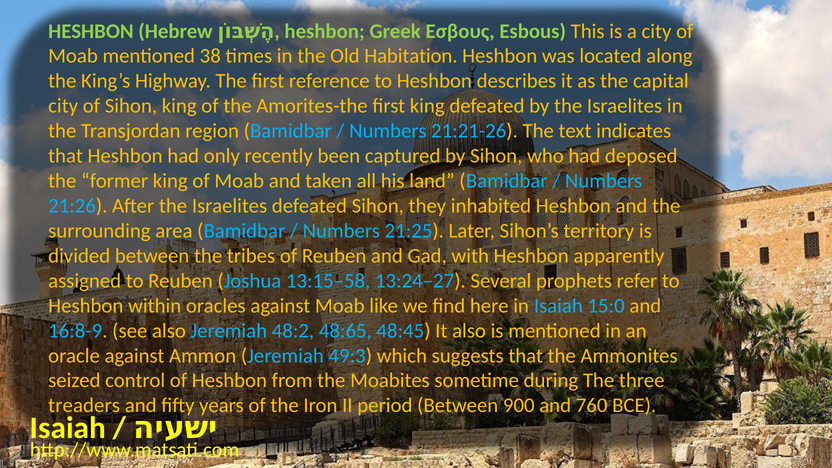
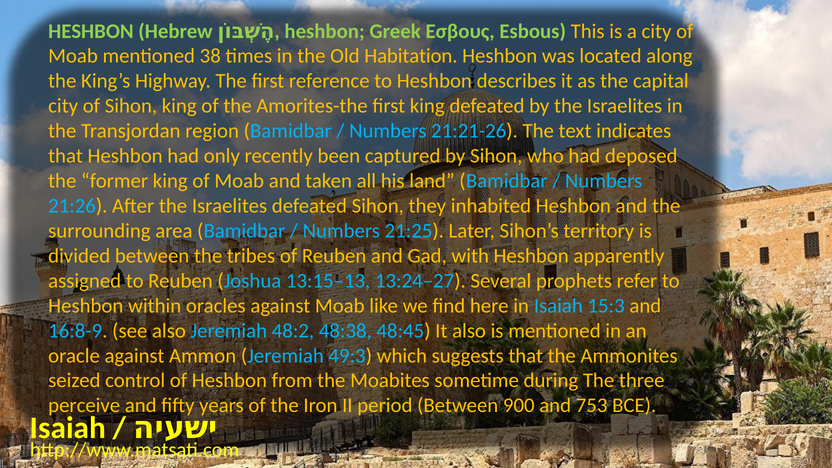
13:15–58: 13:15–58 -> 13:15–13
15:0: 15:0 -> 15:3
48:65: 48:65 -> 48:38
treaders: treaders -> perceive
760: 760 -> 753
